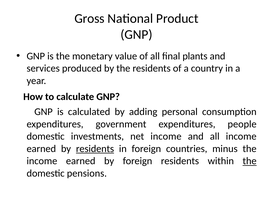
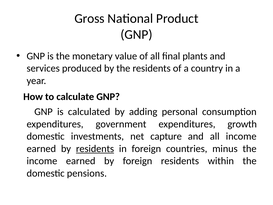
people: people -> growth
net income: income -> capture
the at (250, 161) underline: present -> none
